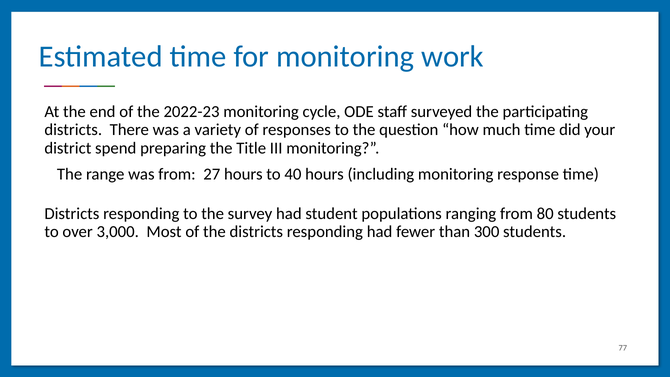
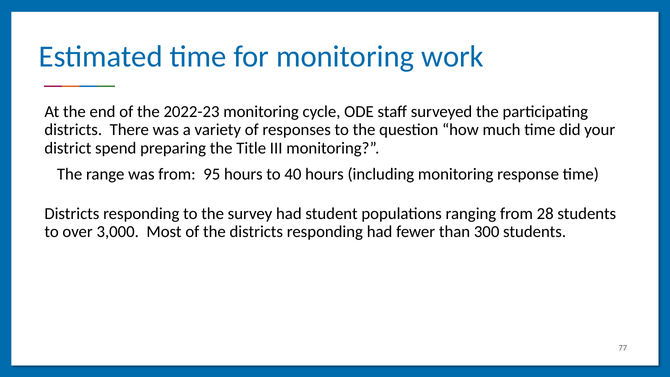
27: 27 -> 95
80: 80 -> 28
